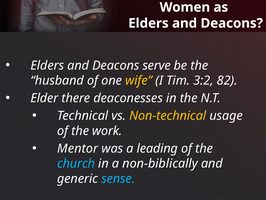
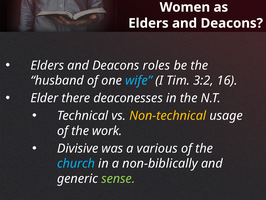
serve: serve -> roles
wife colour: yellow -> light blue
82: 82 -> 16
Mentor: Mentor -> Divisive
leading: leading -> various
sense colour: light blue -> light green
